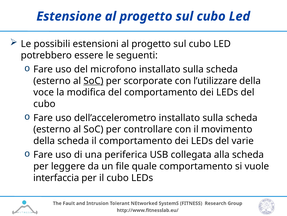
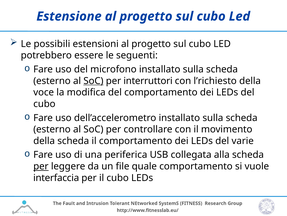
scorporate: scorporate -> interruttori
l’utilizzare: l’utilizzare -> l’richiesto
per at (41, 166) underline: none -> present
